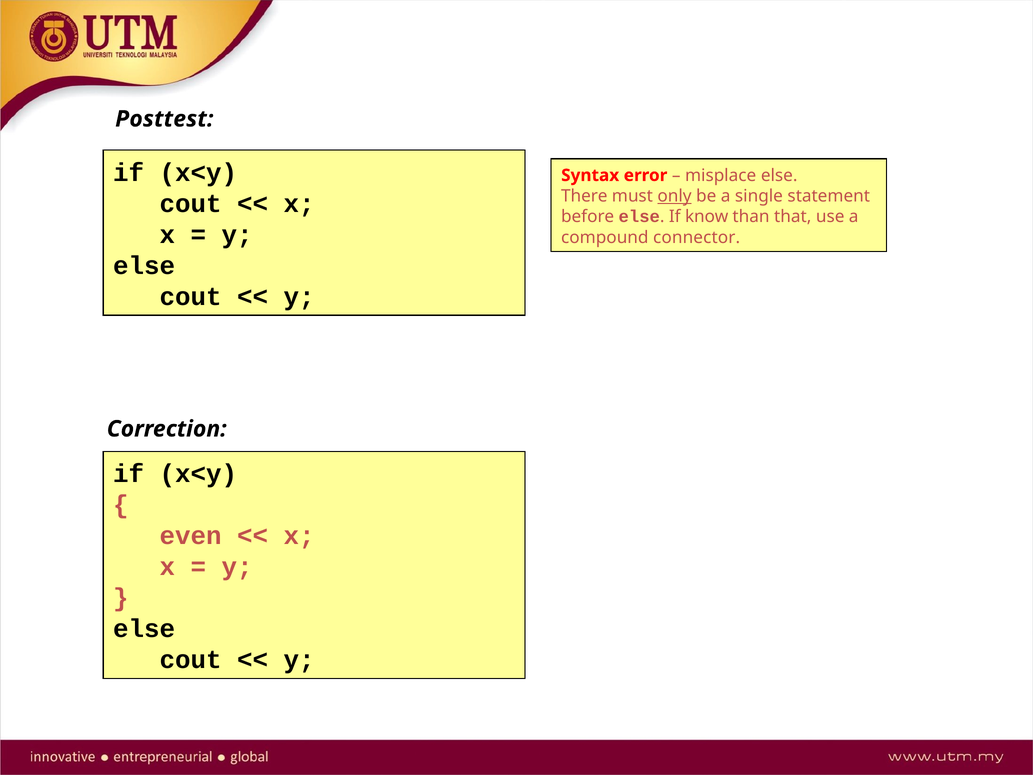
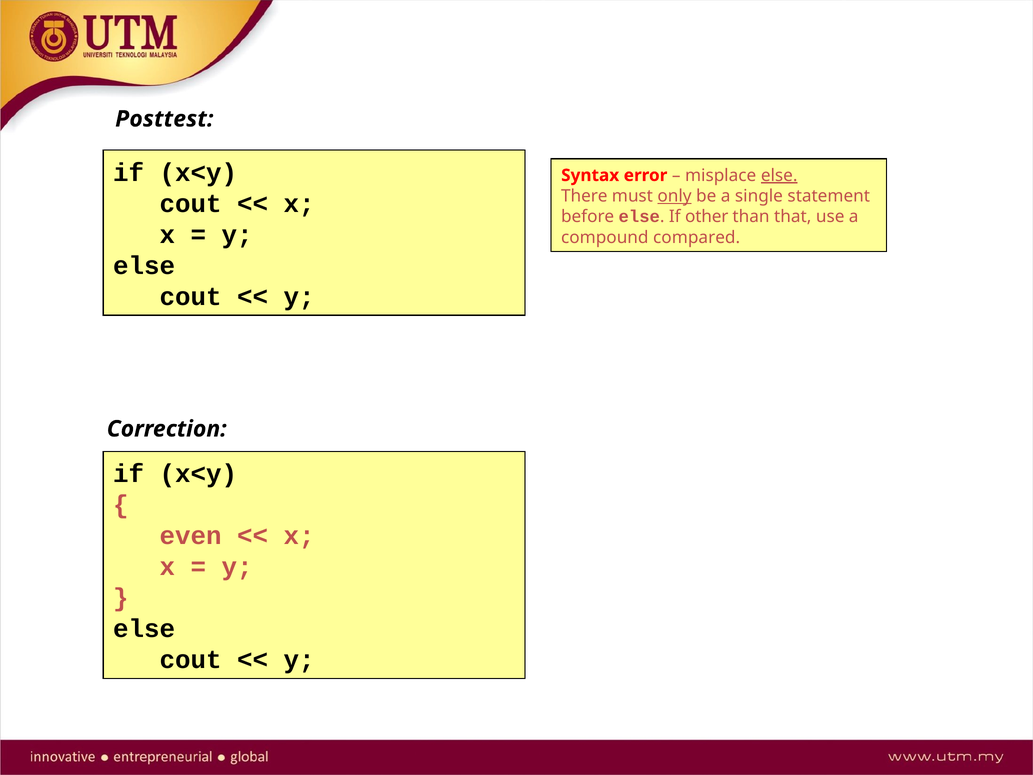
else at (779, 175) underline: none -> present
know: know -> other
connector: connector -> compared
